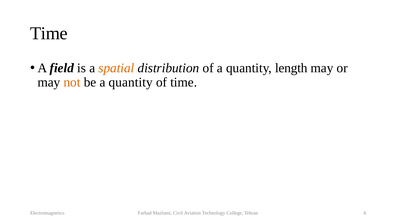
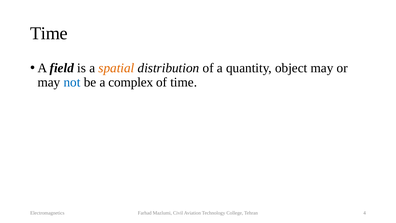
length: length -> object
not colour: orange -> blue
be a quantity: quantity -> complex
